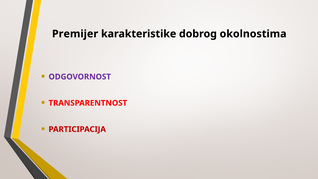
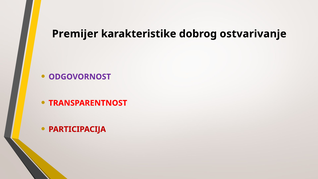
okolnostima: okolnostima -> ostvarivanje
